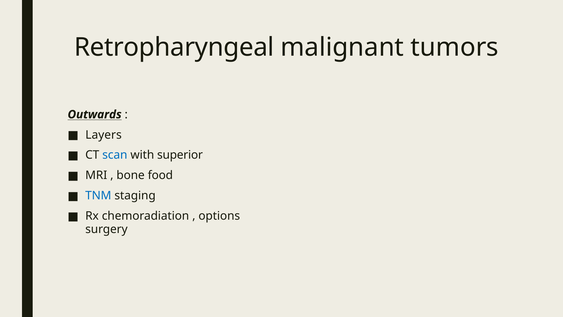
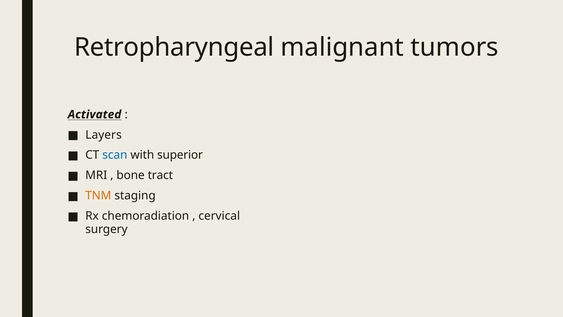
Outwards: Outwards -> Activated
food: food -> tract
TNM colour: blue -> orange
options: options -> cervical
